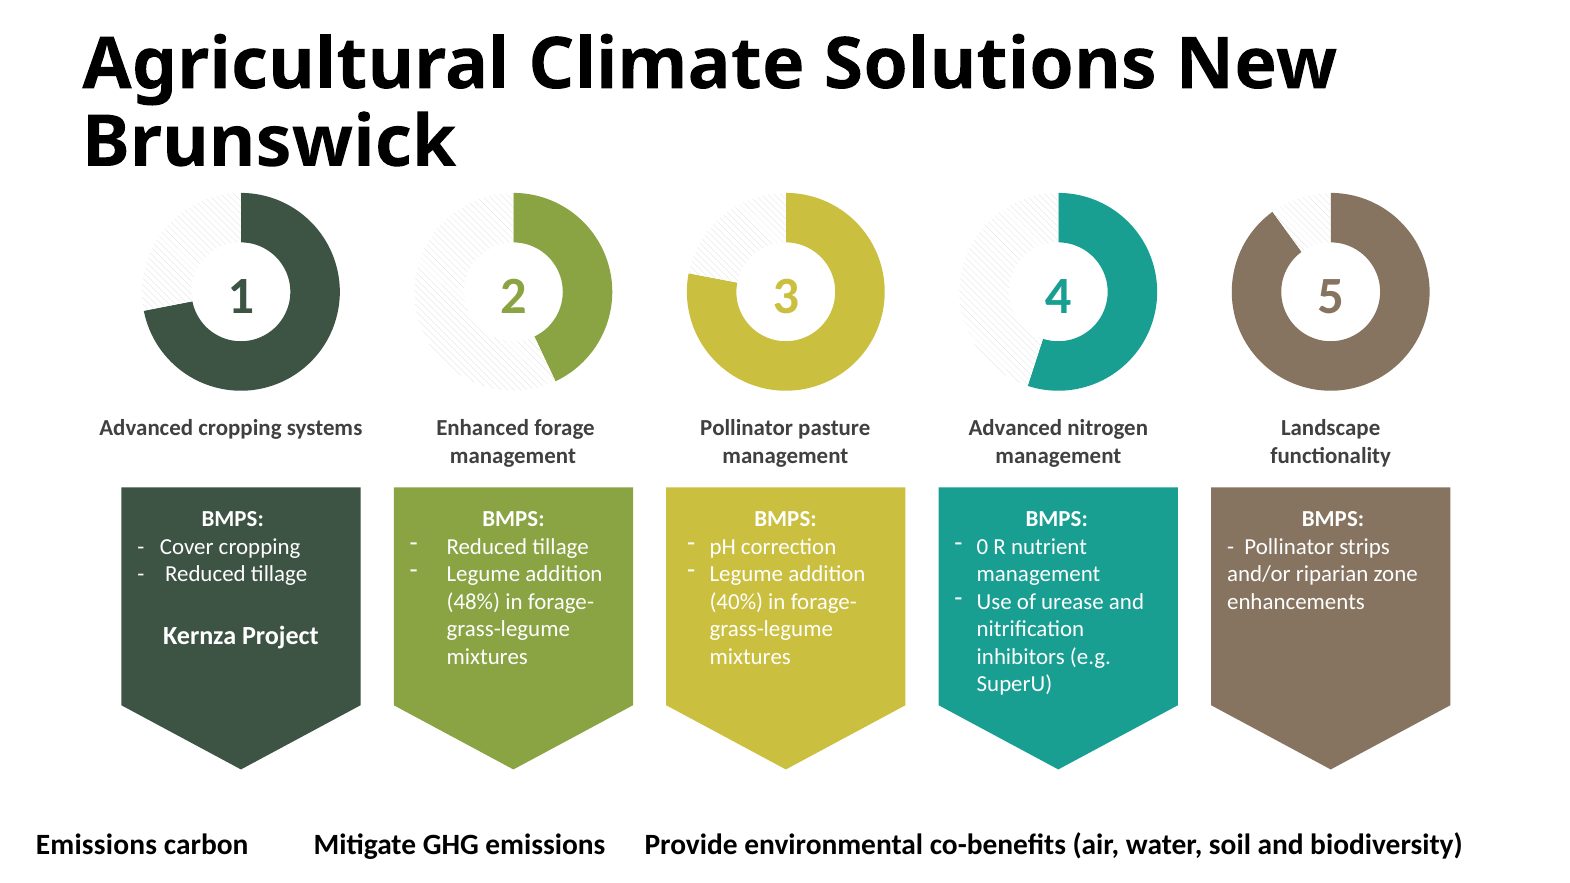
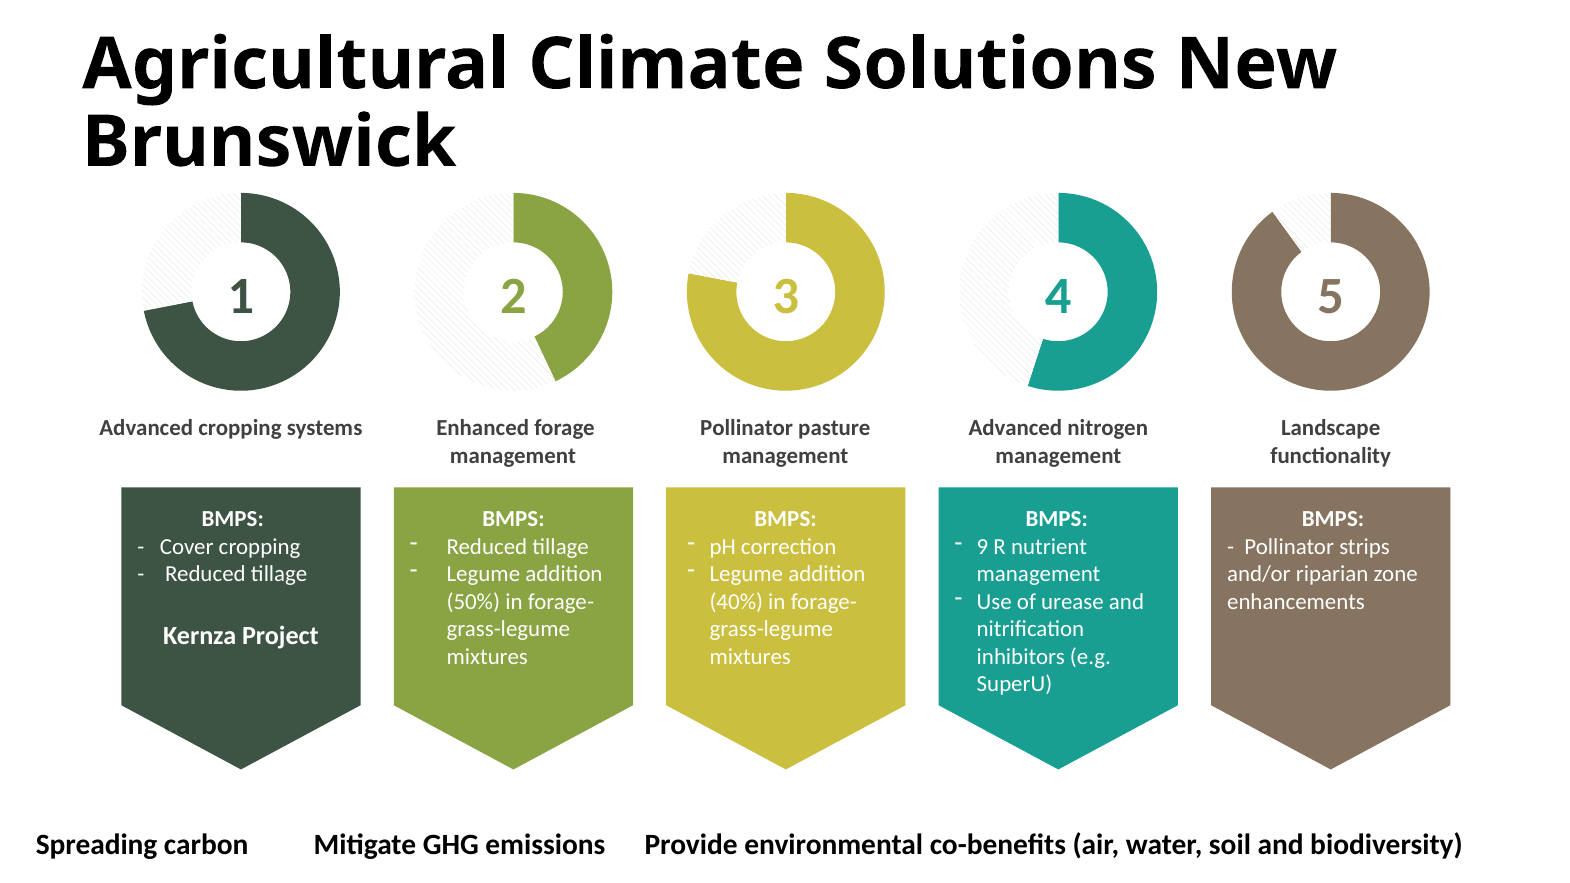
0: 0 -> 9
48%: 48% -> 50%
Emissions at (96, 845): Emissions -> Spreading
